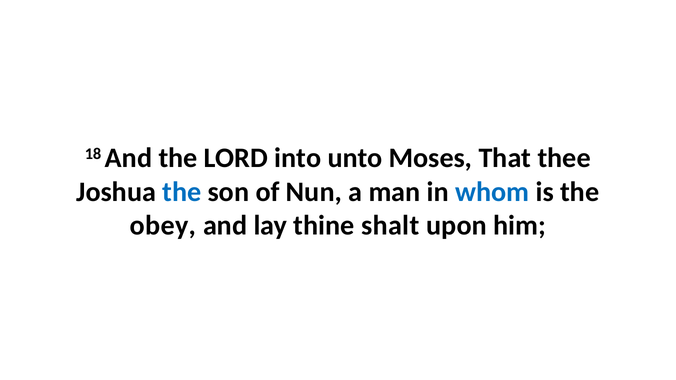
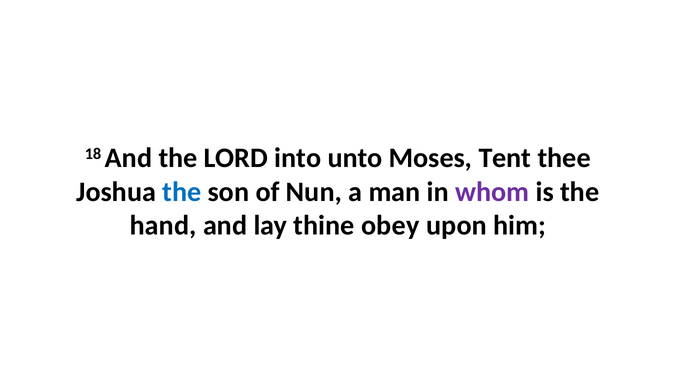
That: That -> Tent
whom colour: blue -> purple
obey: obey -> hand
shalt: shalt -> obey
